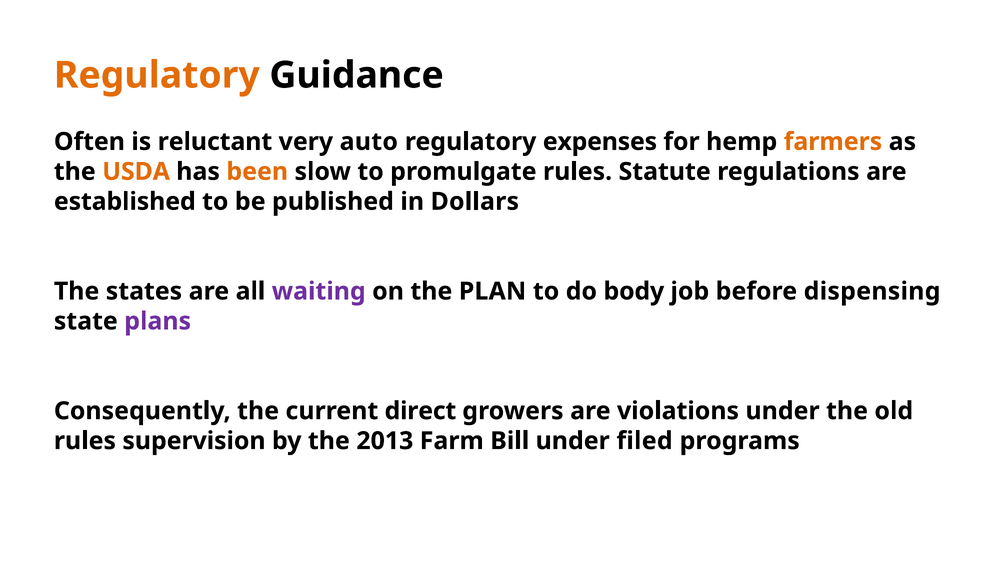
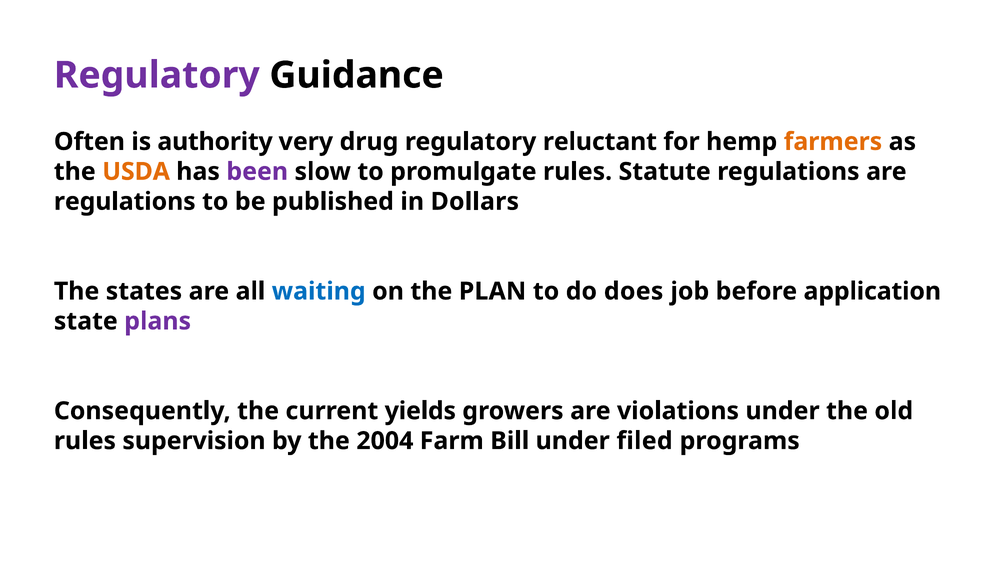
Regulatory at (157, 75) colour: orange -> purple
reluctant: reluctant -> authority
auto: auto -> drug
expenses: expenses -> reluctant
been colour: orange -> purple
established at (125, 201): established -> regulations
waiting colour: purple -> blue
body: body -> does
dispensing: dispensing -> application
direct: direct -> yields
2013: 2013 -> 2004
